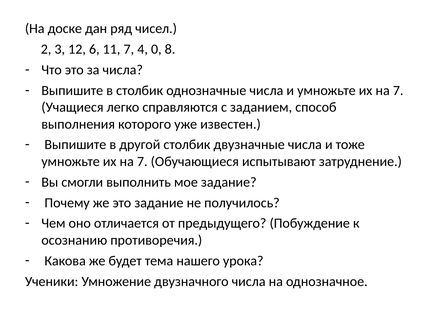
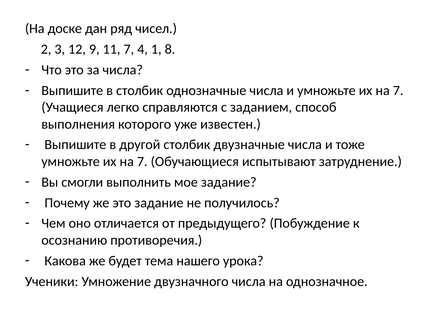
6: 6 -> 9
0: 0 -> 1
